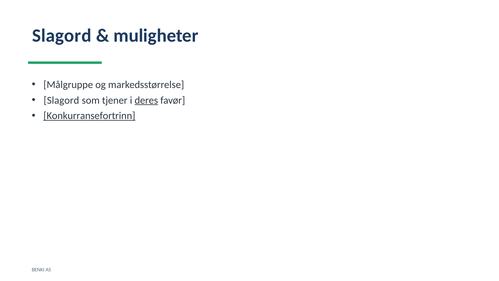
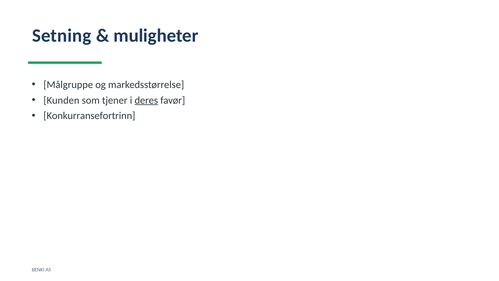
Slagord at (62, 36): Slagord -> Setning
Slagord at (61, 100): Slagord -> Kunden
Konkurransefortrinn underline: present -> none
